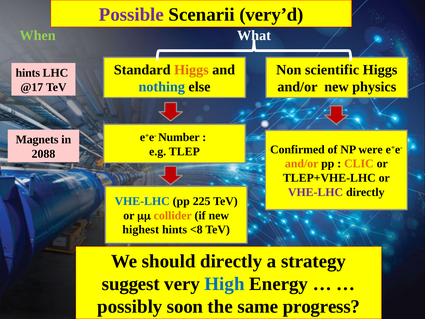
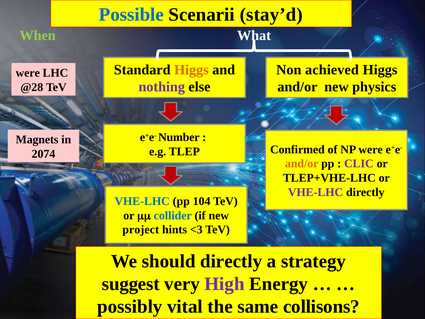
Possible colour: purple -> blue
very’d: very’d -> stay’d
scientific: scientific -> achieved
hints at (28, 73): hints -> were
nothing colour: blue -> purple
@17: @17 -> @28
2088: 2088 -> 2074
CLIC colour: orange -> purple
225: 225 -> 104
collider colour: orange -> blue
highest: highest -> project
<8: <8 -> <3
High colour: blue -> purple
soon: soon -> vital
progress: progress -> collisons
